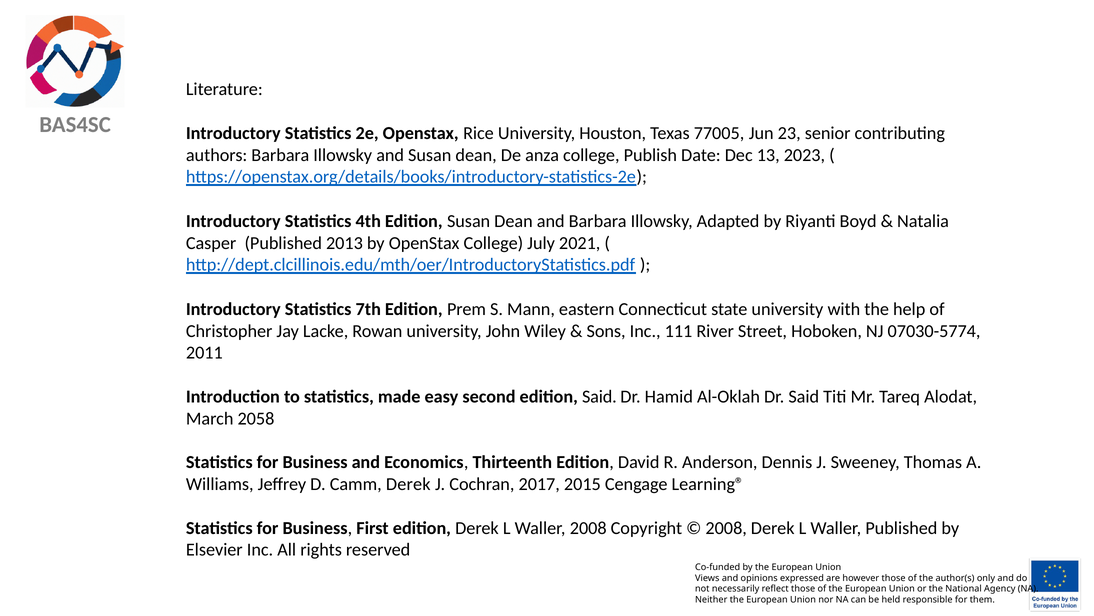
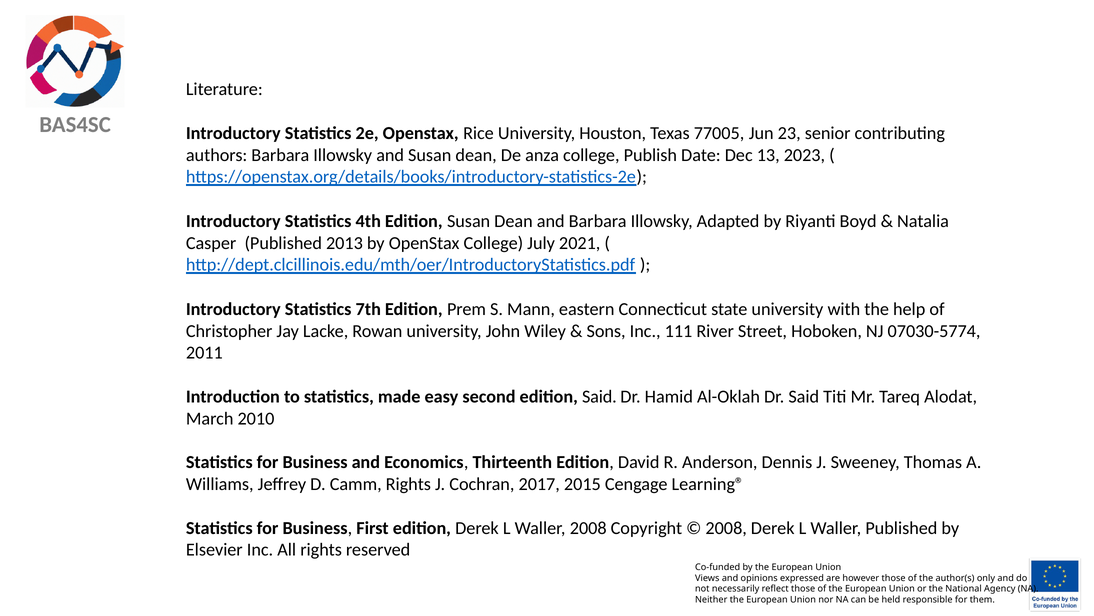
2058: 2058 -> 2010
Camm Derek: Derek -> Rights
